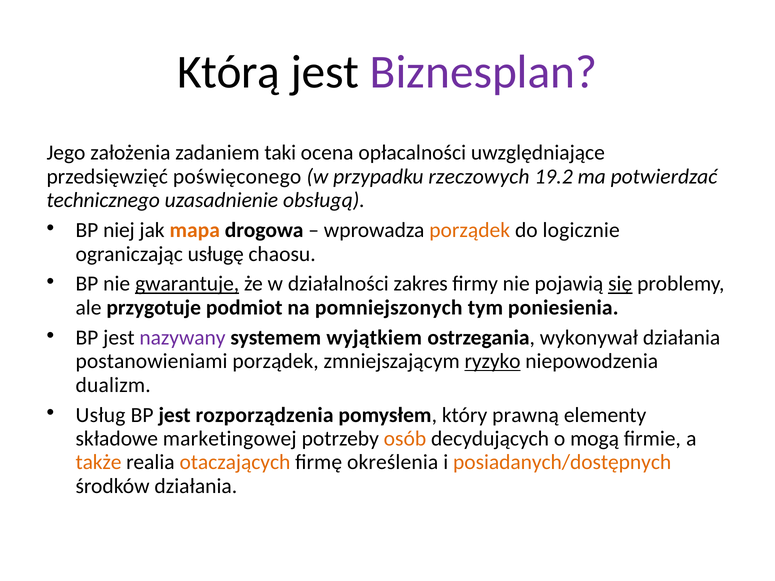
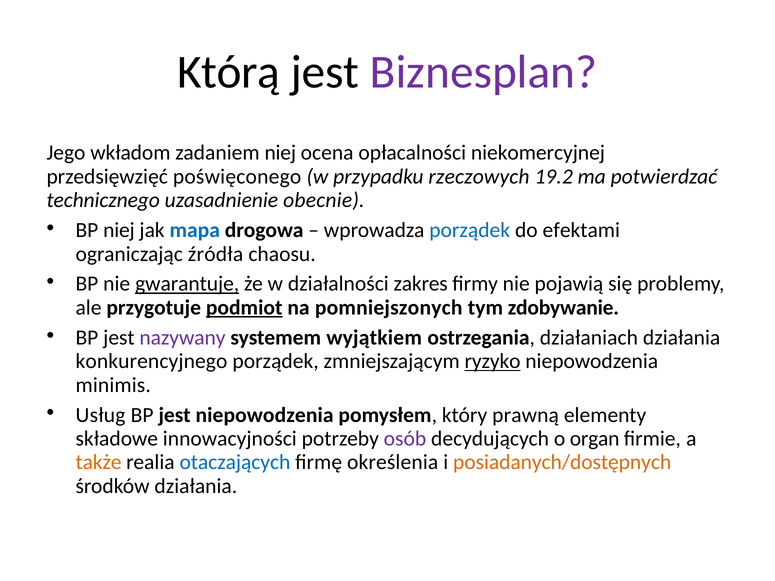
założenia: założenia -> wkładom
zadaniem taki: taki -> niej
uwzględniające: uwzględniające -> niekomercyjnej
obsługą: obsługą -> obecnie
mapa colour: orange -> blue
porządek at (470, 230) colour: orange -> blue
logicznie: logicznie -> efektami
usługę: usługę -> źródła
się underline: present -> none
podmiot underline: none -> present
poniesienia: poniesienia -> zdobywanie
wykonywał: wykonywał -> działaniach
postanowieniami: postanowieniami -> konkurencyjnego
dualizm: dualizm -> minimis
jest rozporządzenia: rozporządzenia -> niepowodzenia
marketingowej: marketingowej -> innowacyjności
osób colour: orange -> purple
mogą: mogą -> organ
otaczających colour: orange -> blue
